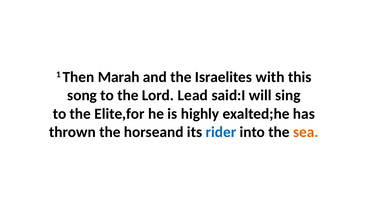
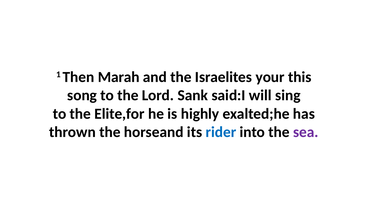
with: with -> your
Lead: Lead -> Sank
sea colour: orange -> purple
